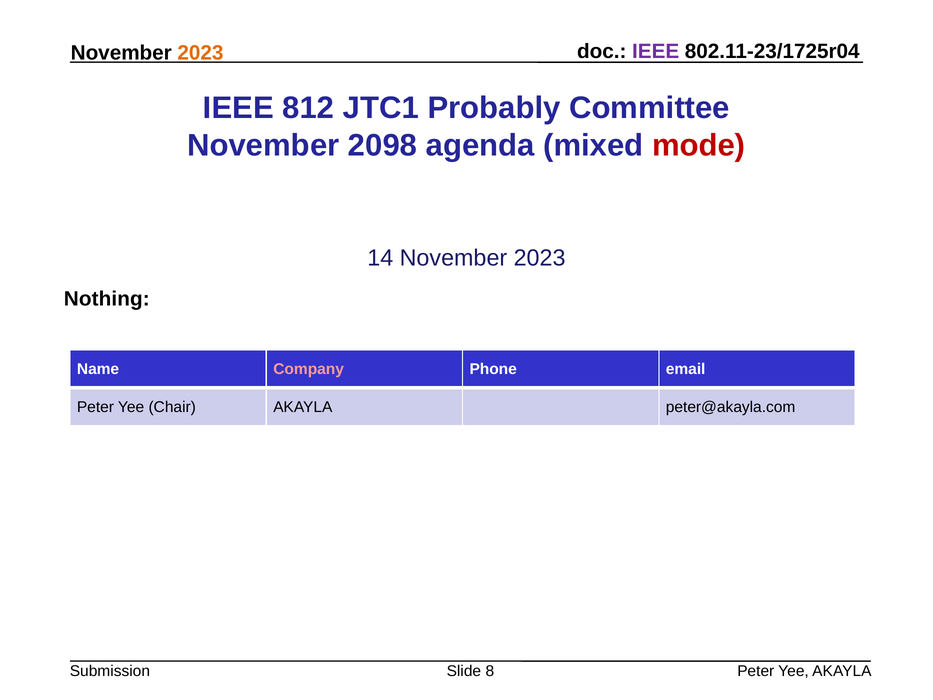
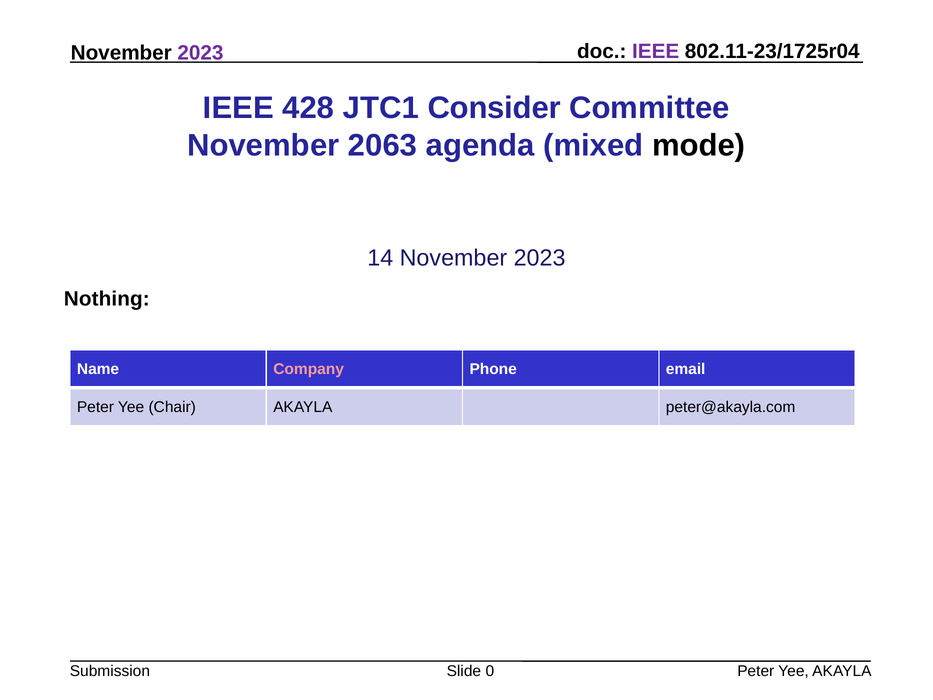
2023 at (200, 53) colour: orange -> purple
812: 812 -> 428
Probably: Probably -> Consider
2098: 2098 -> 2063
mode colour: red -> black
8: 8 -> 0
